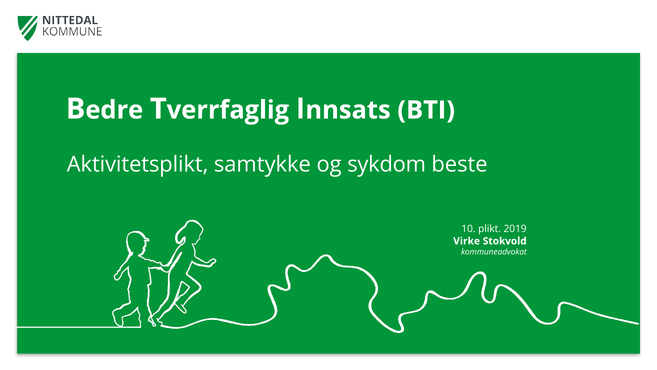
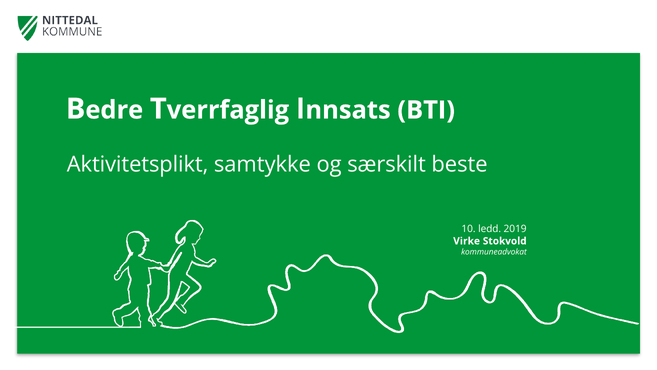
sykdom: sykdom -> særskilt
plikt: plikt -> ledd
